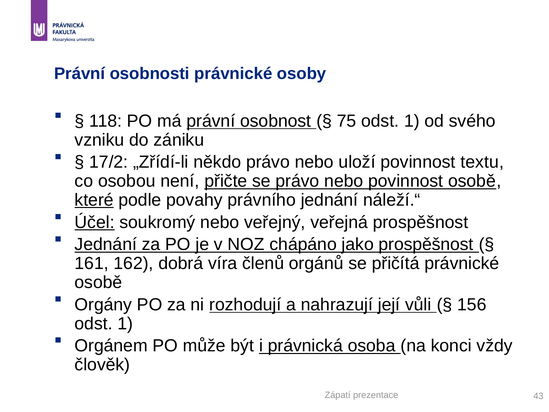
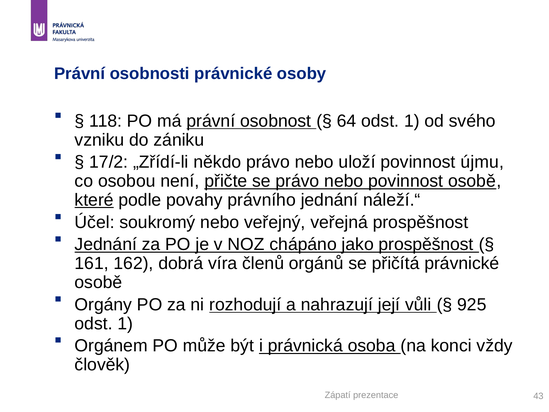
75: 75 -> 64
textu: textu -> újmu
Účel underline: present -> none
156: 156 -> 925
